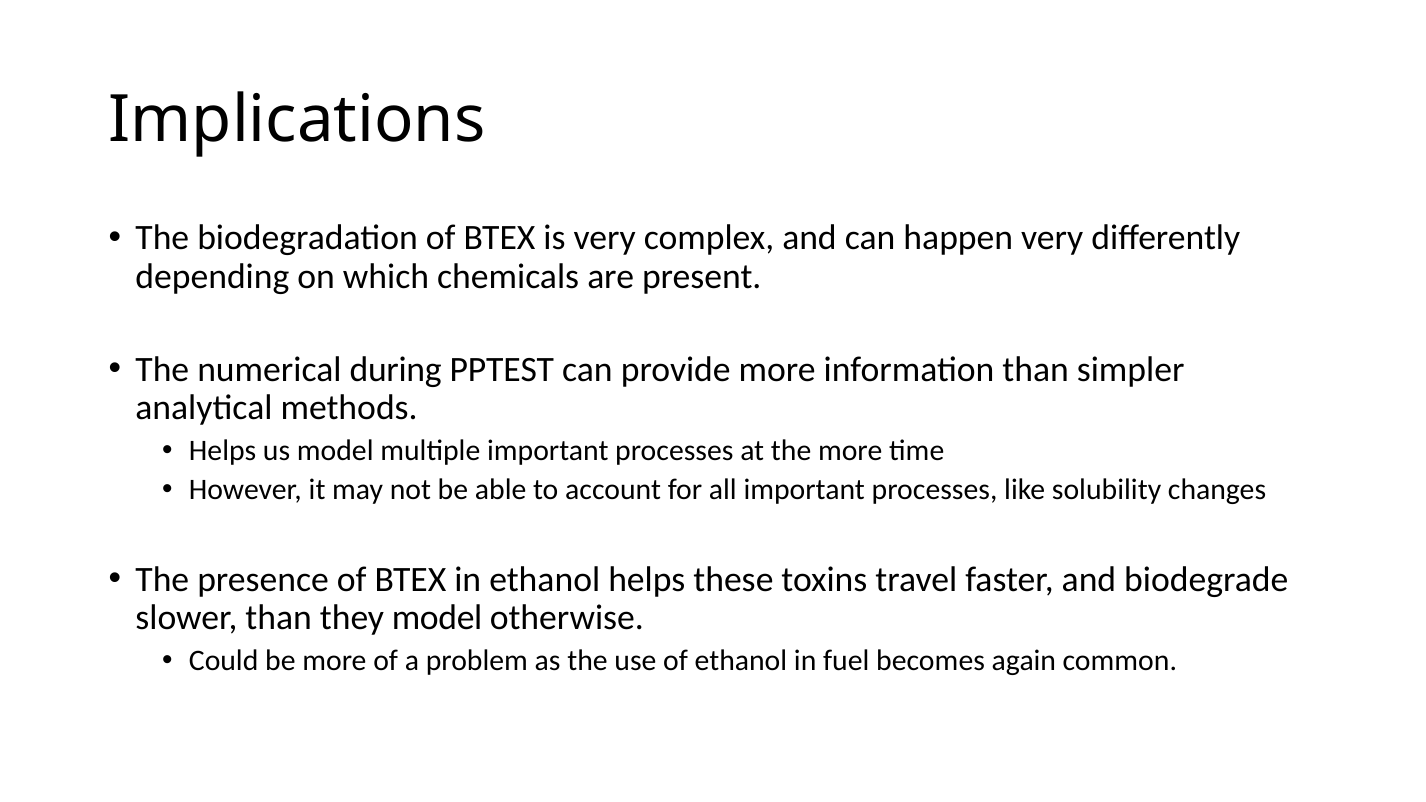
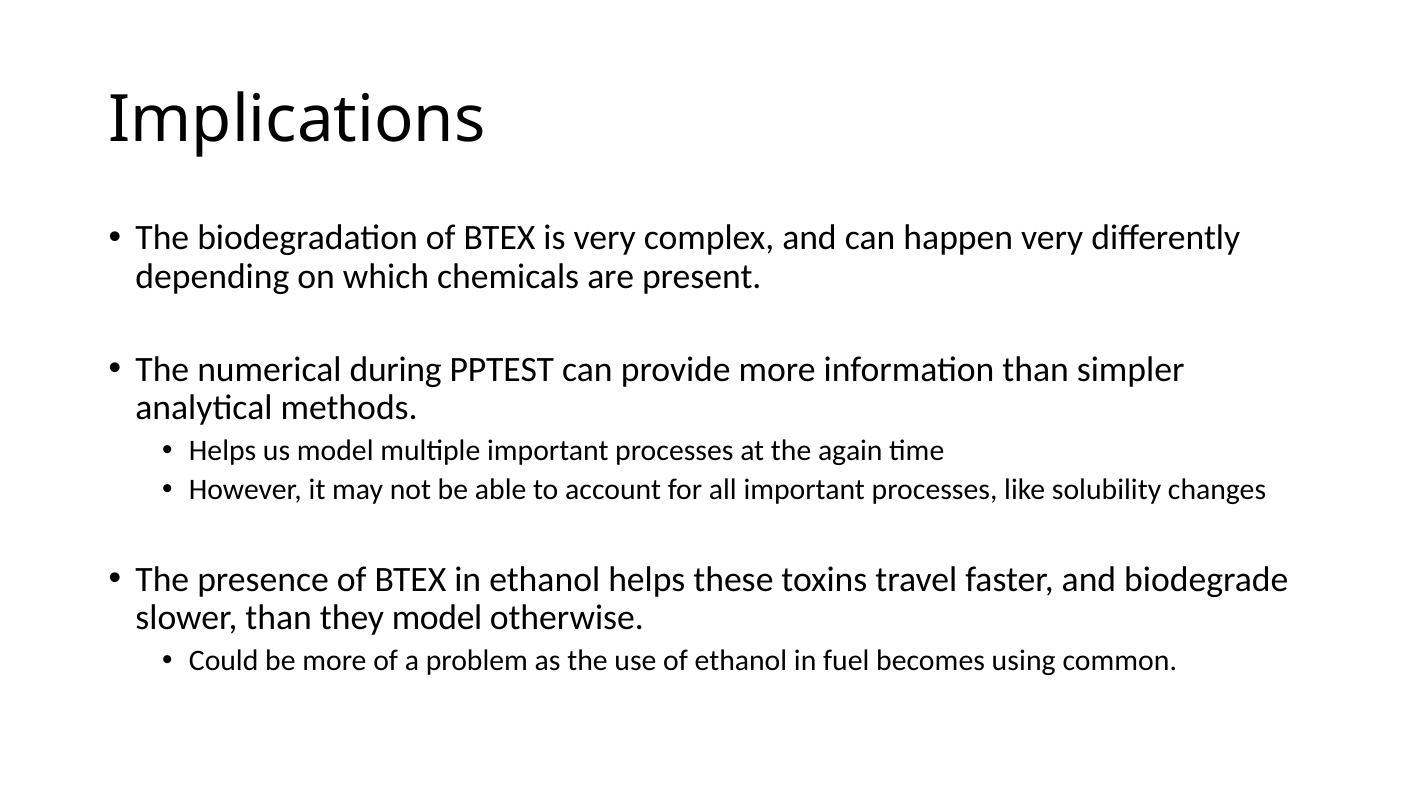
the more: more -> again
again: again -> using
